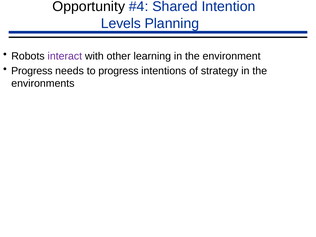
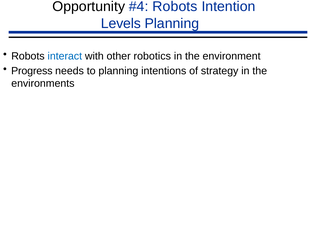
Shared at (175, 7): Shared -> Robots
interact colour: purple -> blue
learning: learning -> robotics
to progress: progress -> planning
